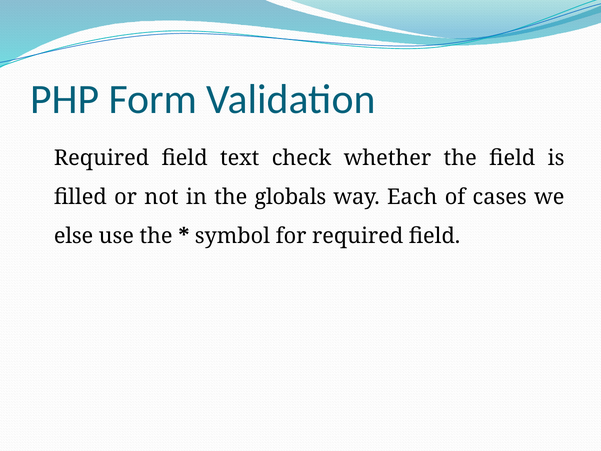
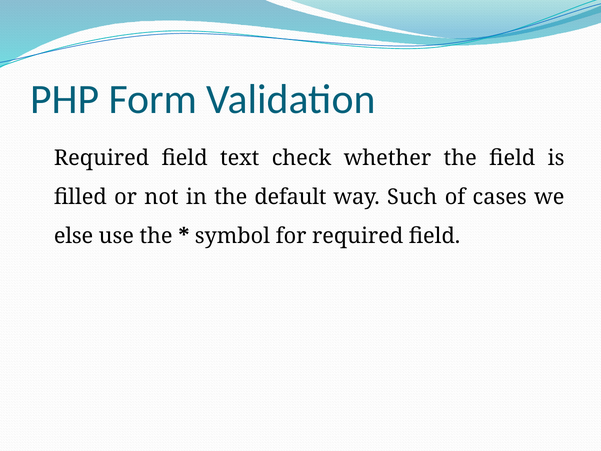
globals: globals -> default
Each: Each -> Such
